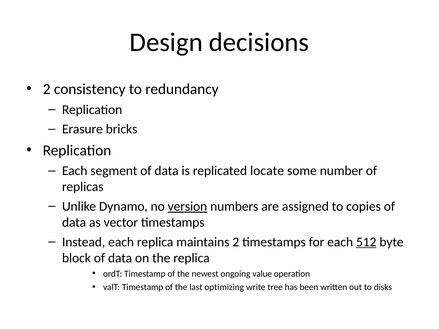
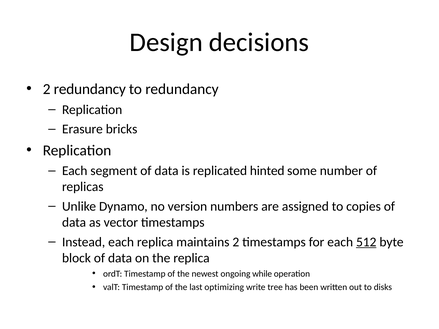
2 consistency: consistency -> redundancy
locate: locate -> hinted
version underline: present -> none
value: value -> while
